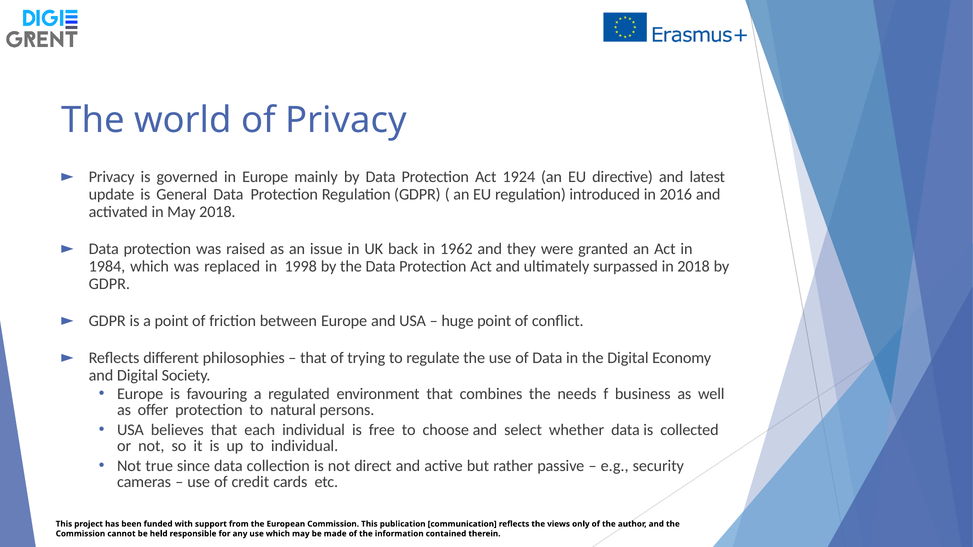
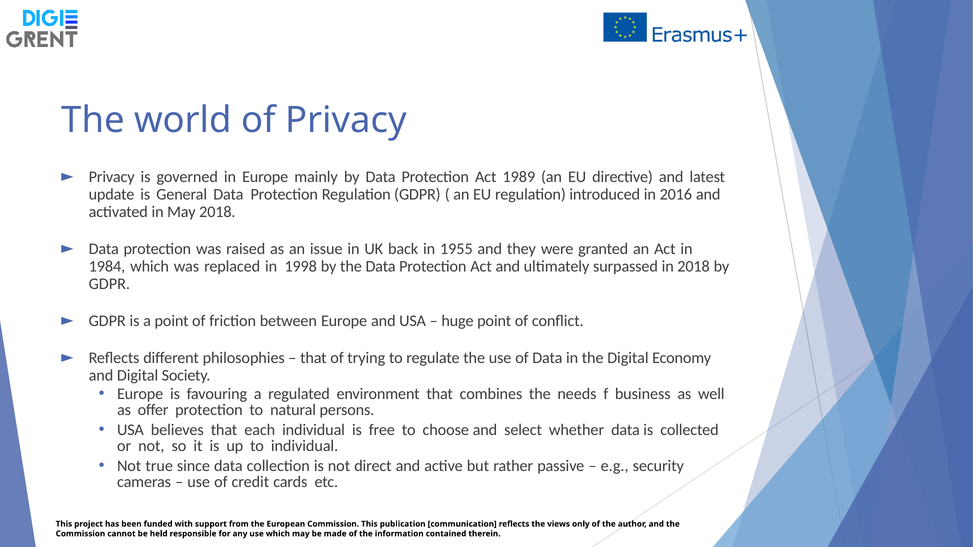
1924: 1924 -> 1989
1962: 1962 -> 1955
